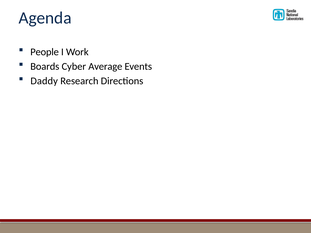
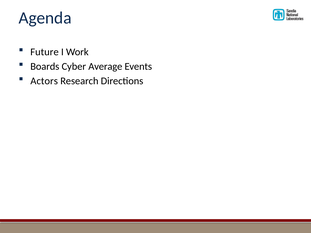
People: People -> Future
Daddy: Daddy -> Actors
